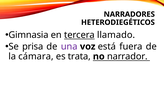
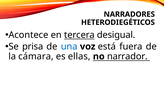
Gimnasia: Gimnasia -> Acontece
llamado: llamado -> desigual
una colour: purple -> blue
trata: trata -> ellas
